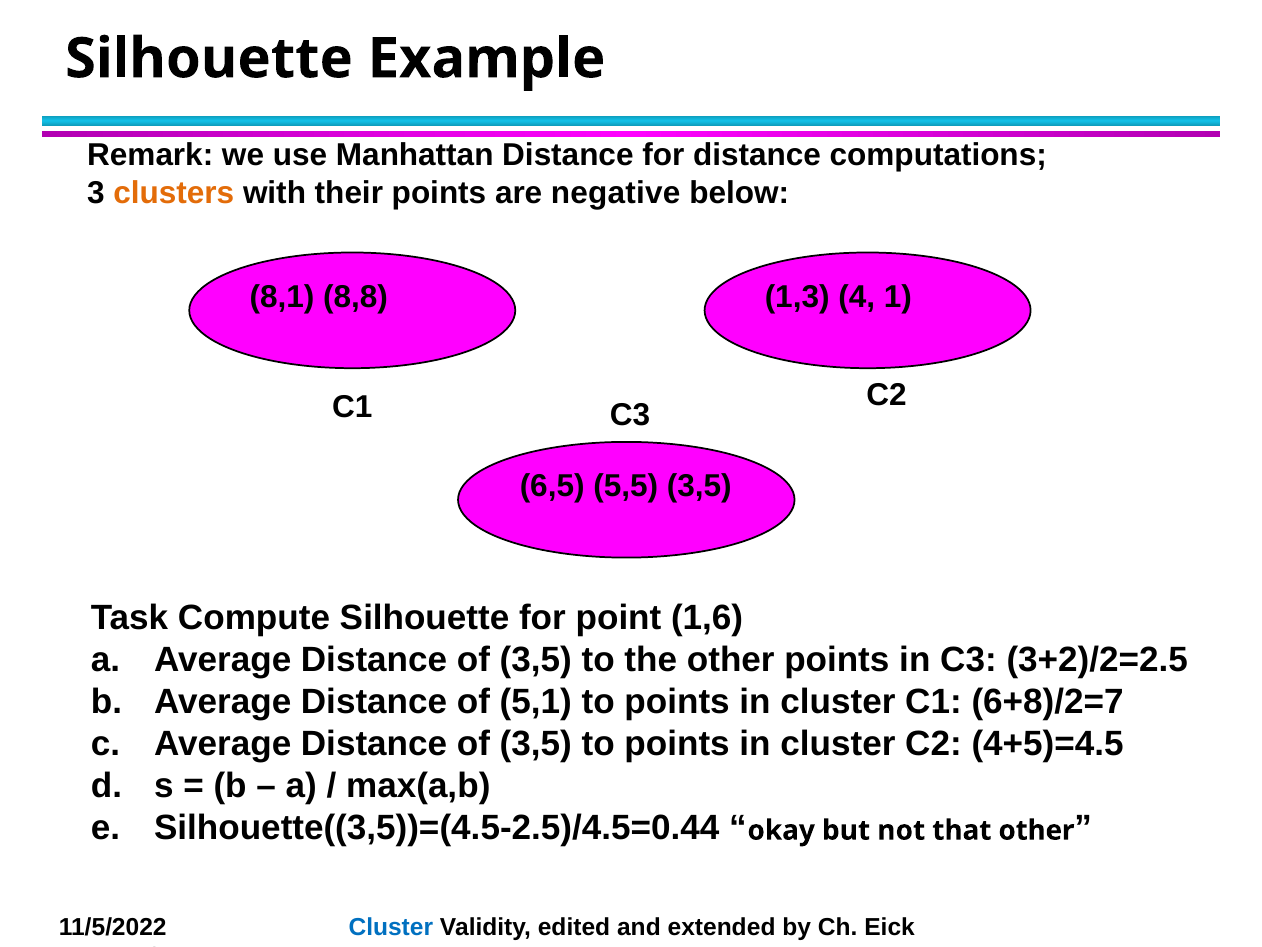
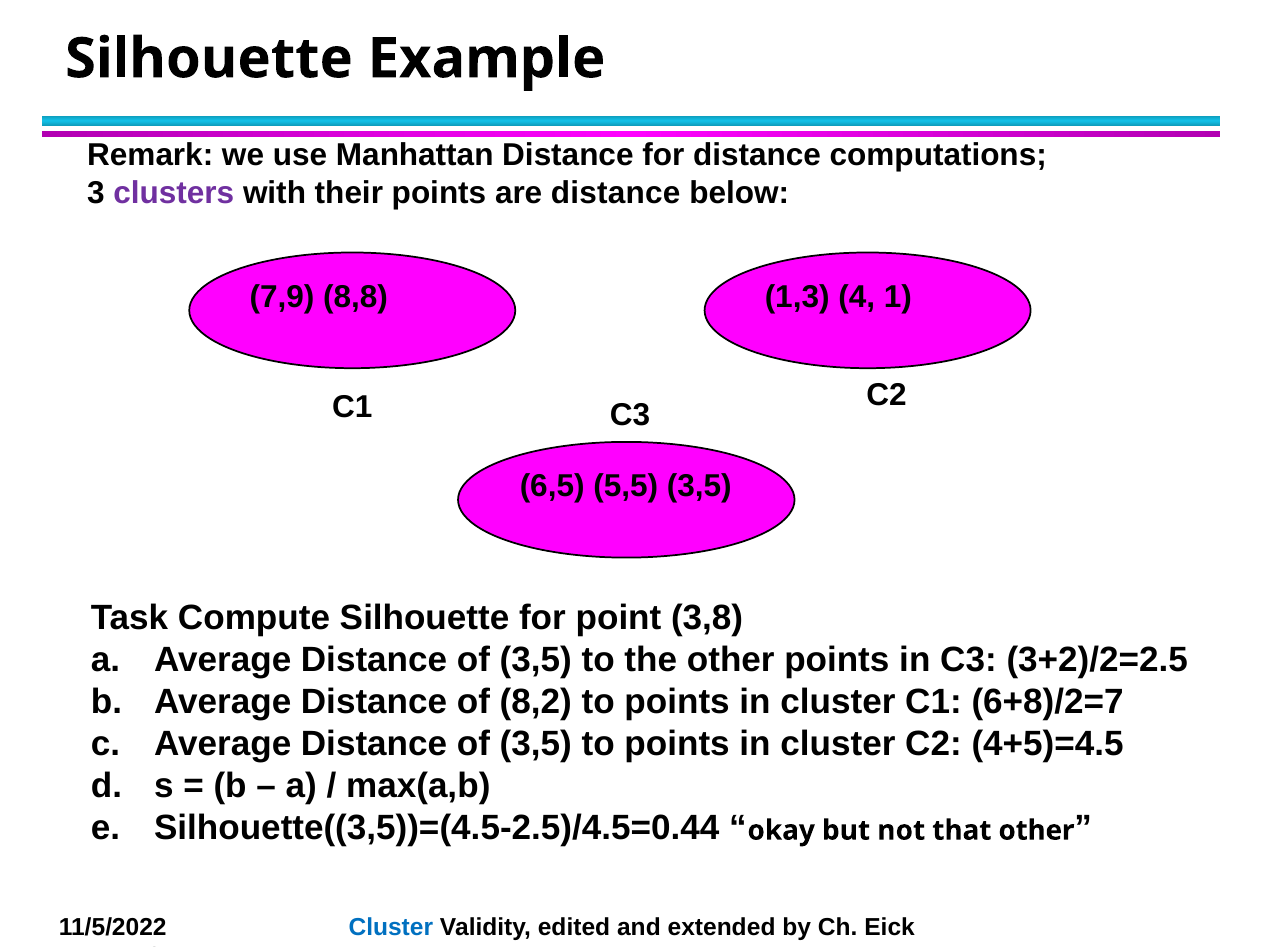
clusters colour: orange -> purple
are negative: negative -> distance
8,1: 8,1 -> 7,9
1,6: 1,6 -> 3,8
5,1: 5,1 -> 8,2
